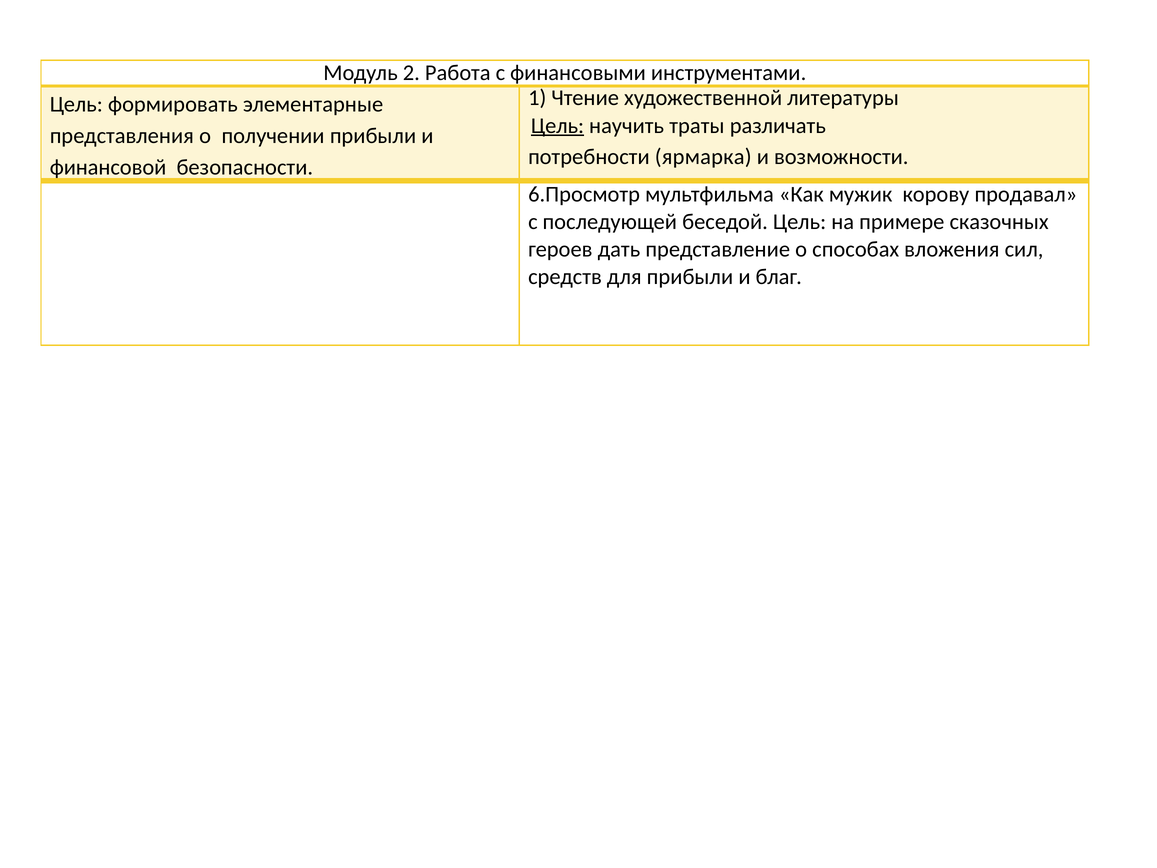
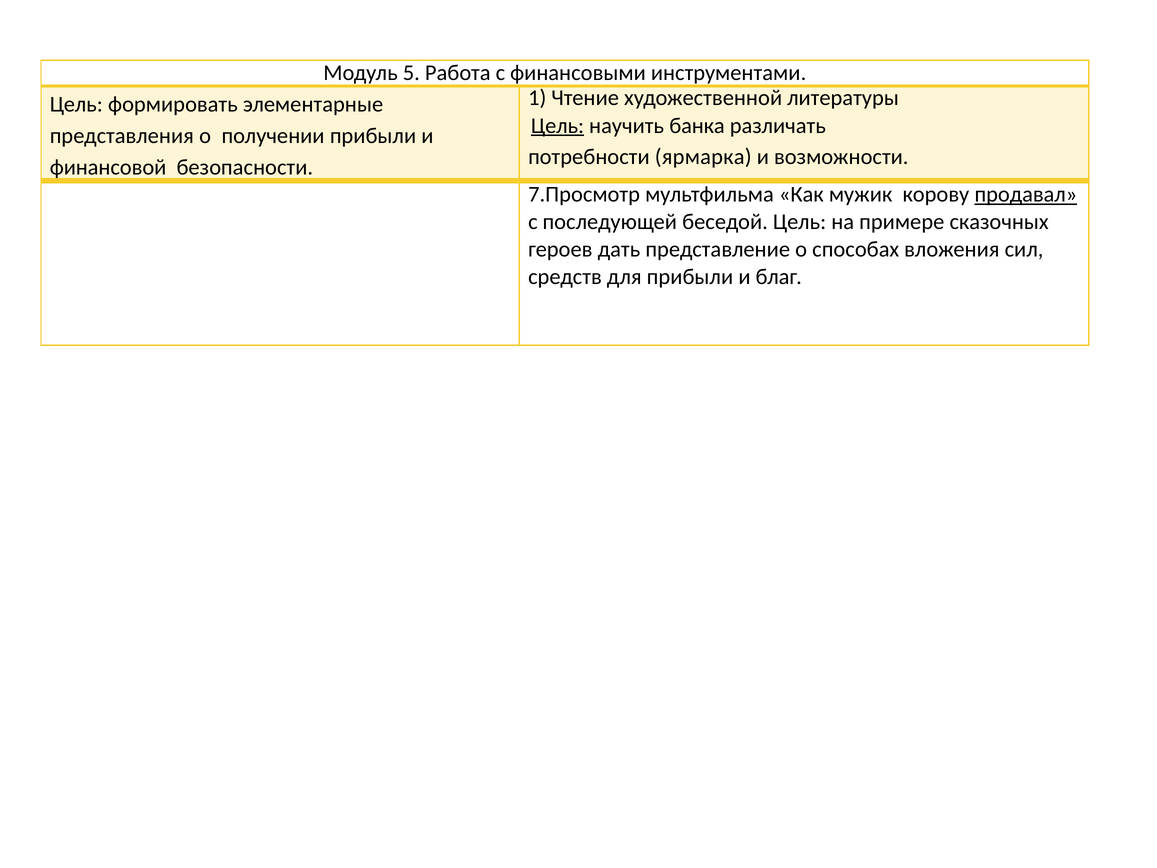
2: 2 -> 5
траты: траты -> банка
6.Просмотр: 6.Просмотр -> 7.Просмотр
продавал underline: none -> present
